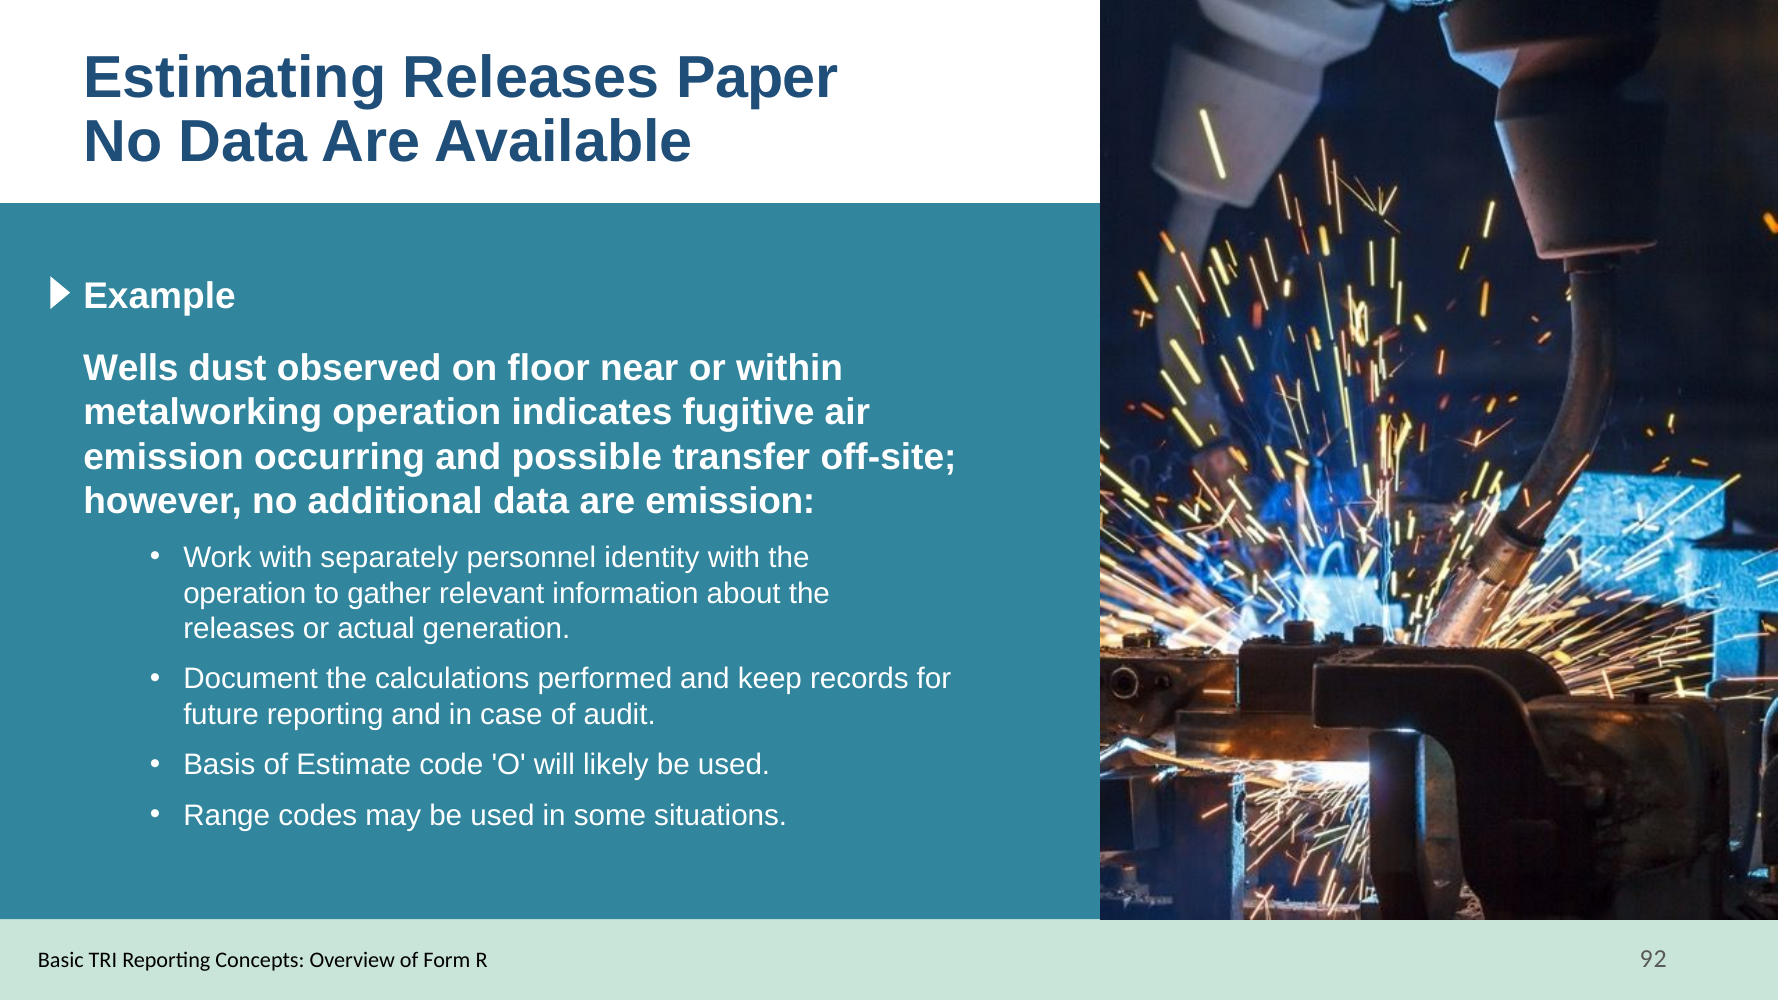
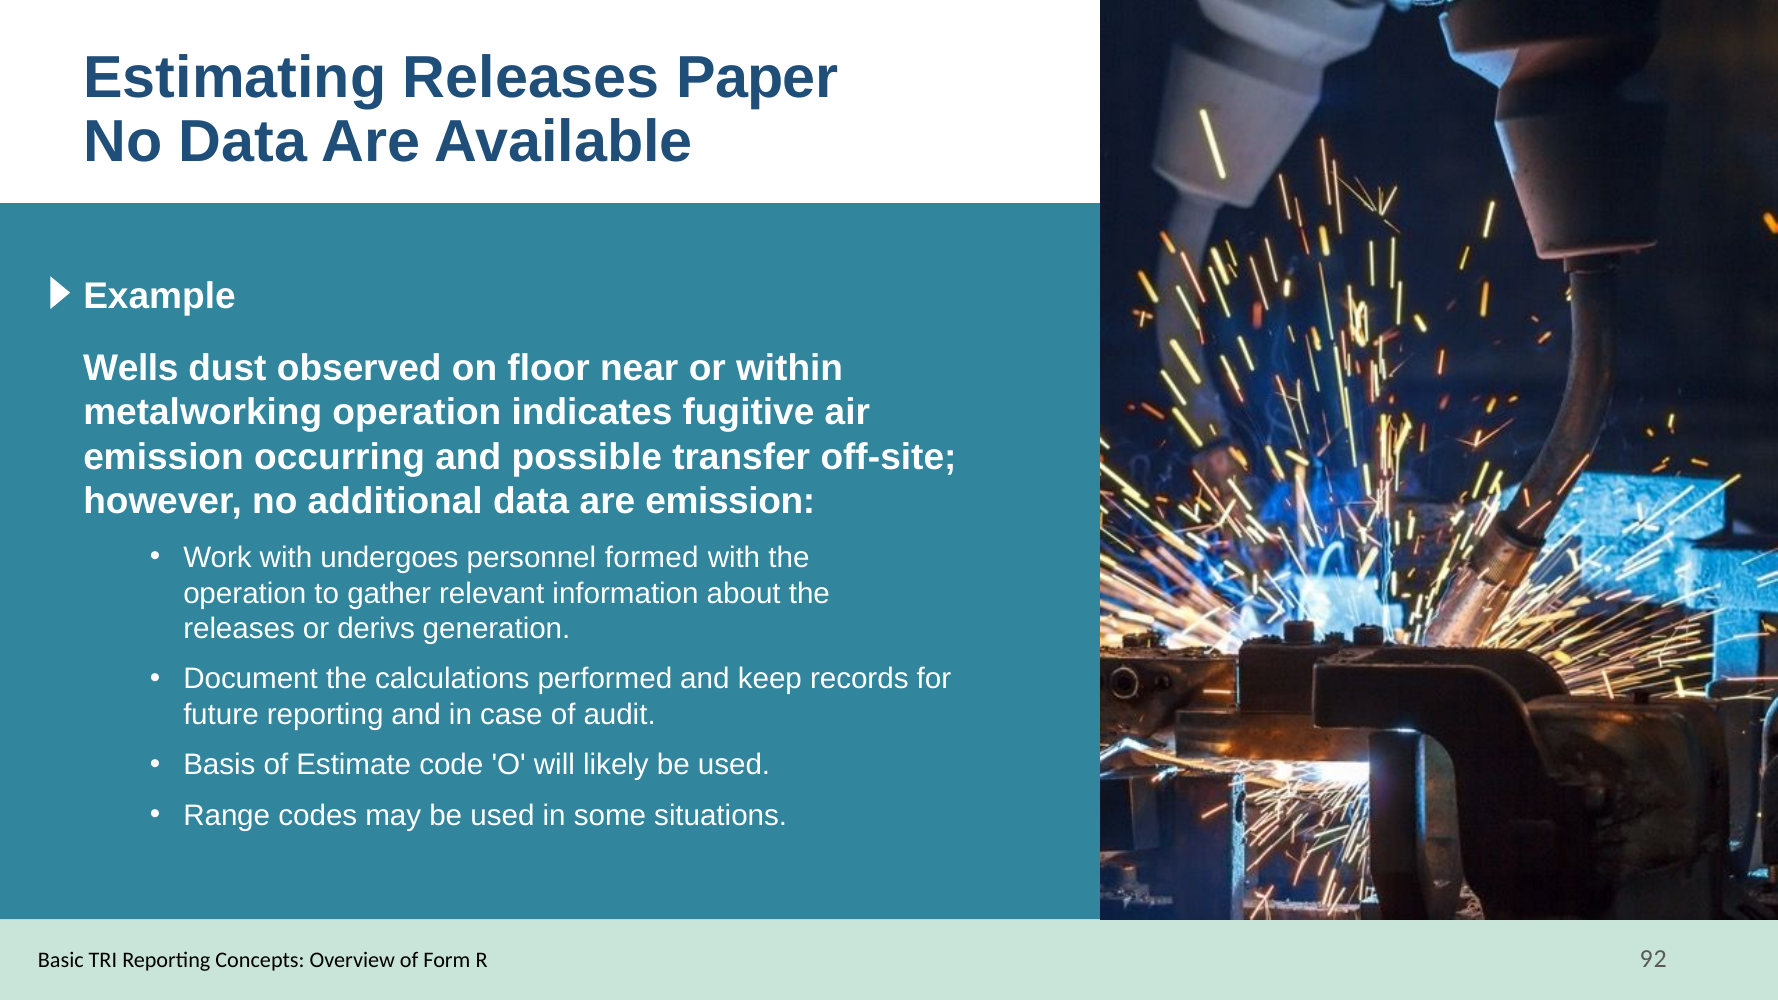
separately: separately -> undergoes
identity: identity -> formed
actual: actual -> derivs
